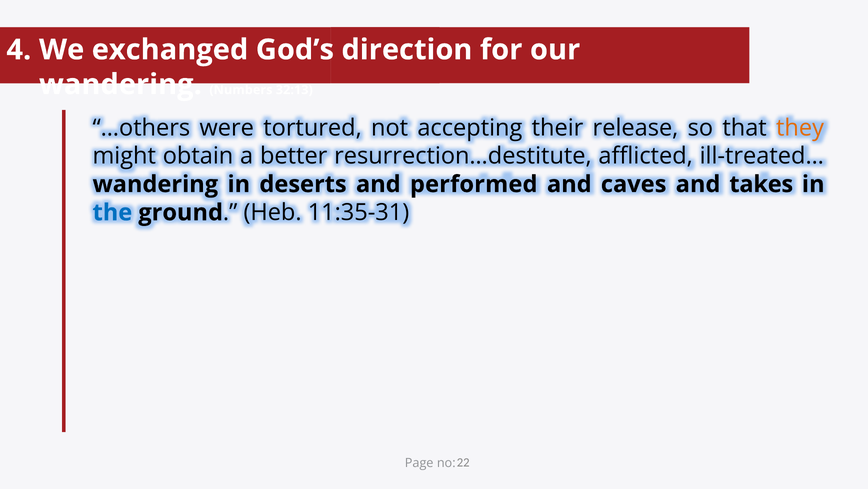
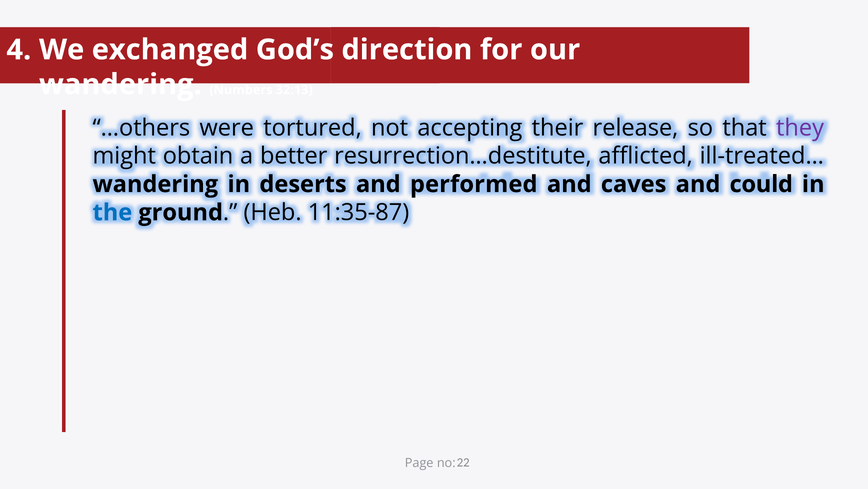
they colour: orange -> purple
takes: takes -> could
11:35-31: 11:35-31 -> 11:35-87
